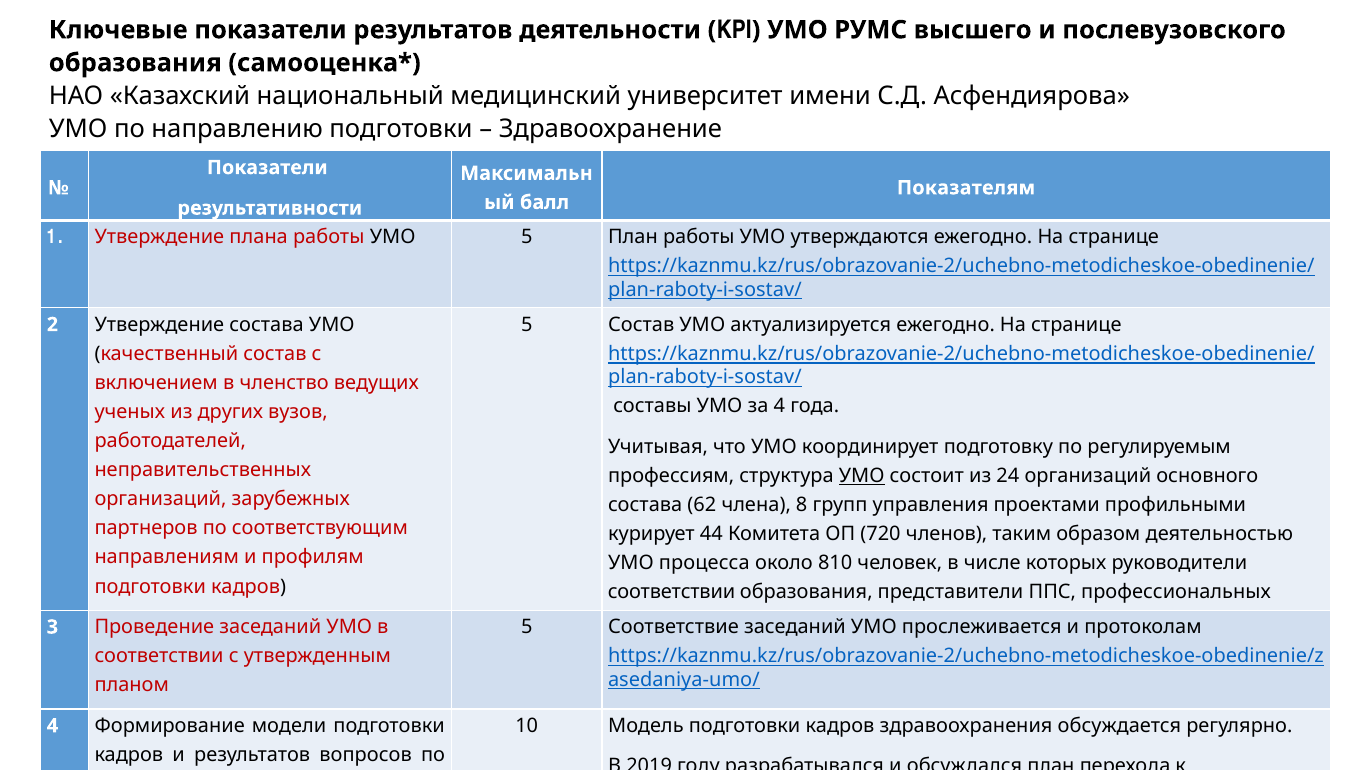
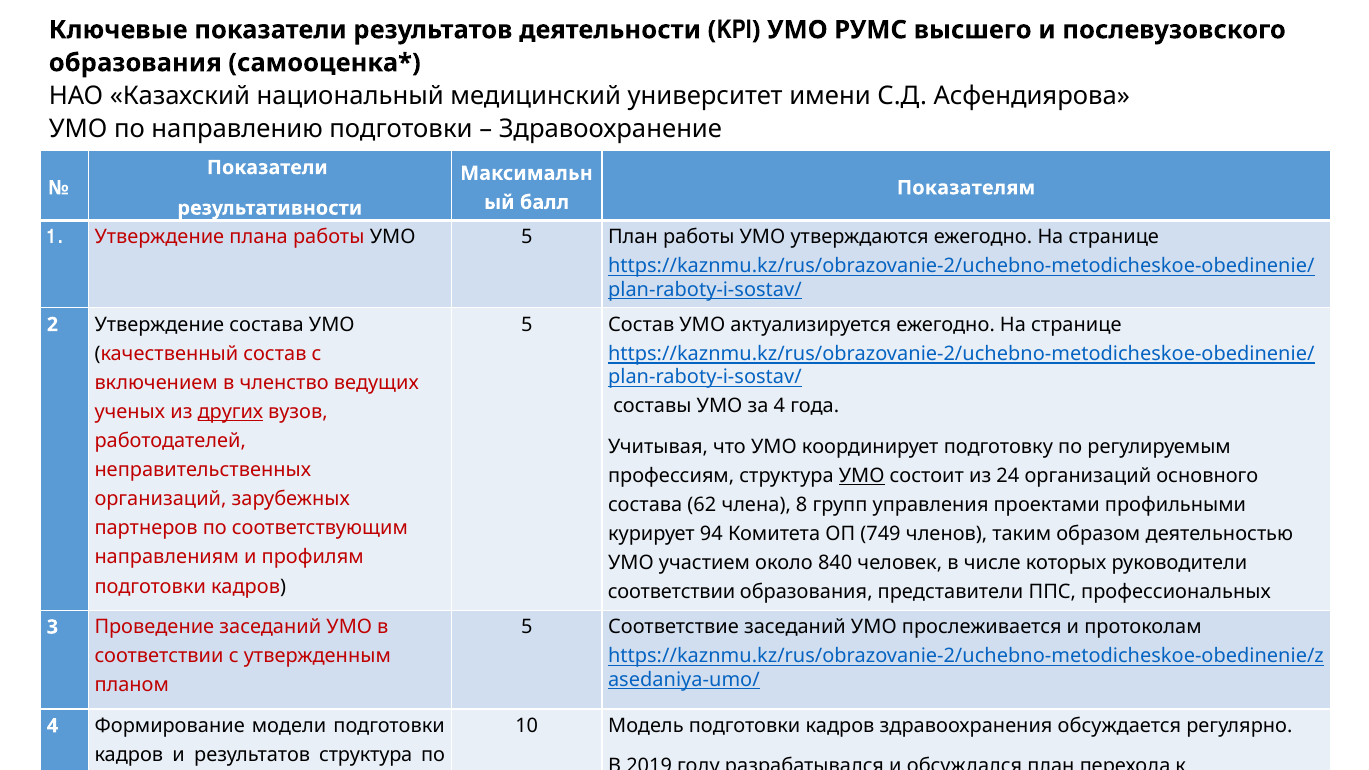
других underline: none -> present
44: 44 -> 94
720: 720 -> 749
процесса: процесса -> участием
810: 810 -> 840
результатов вопросов: вопросов -> структура
